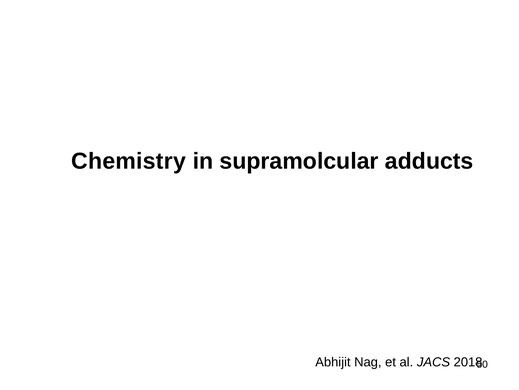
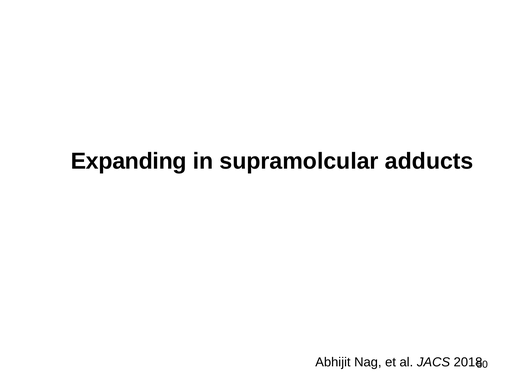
Chemistry: Chemistry -> Expanding
